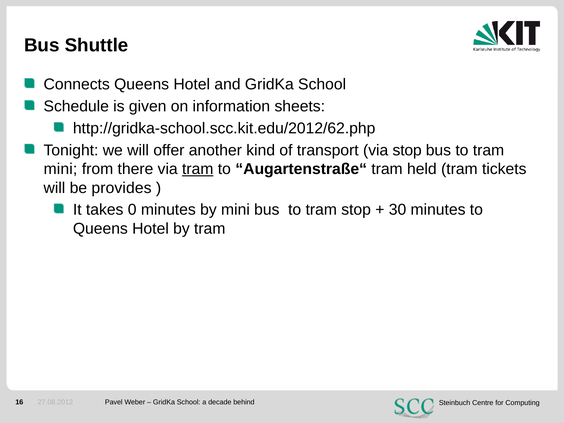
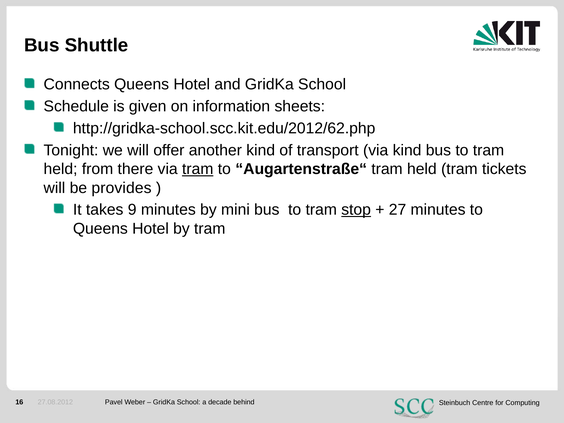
via stop: stop -> kind
mini at (60, 169): mini -> held
0: 0 -> 9
stop at (356, 210) underline: none -> present
30: 30 -> 27
